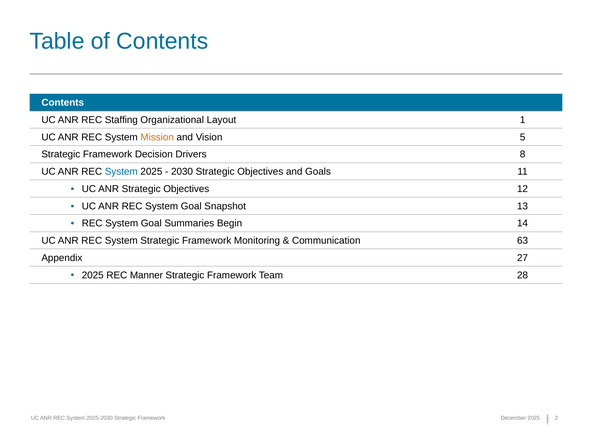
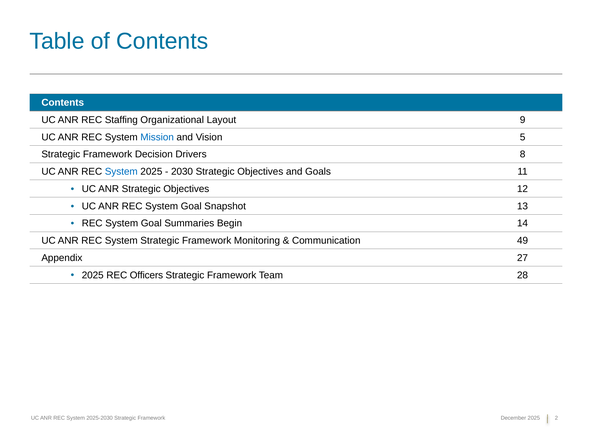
1: 1 -> 9
Mission colour: orange -> blue
63: 63 -> 49
Manner: Manner -> Officers
